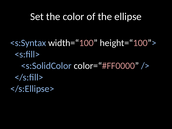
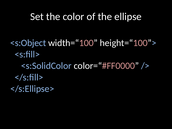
<s:Syntax: <s:Syntax -> <s:Object
